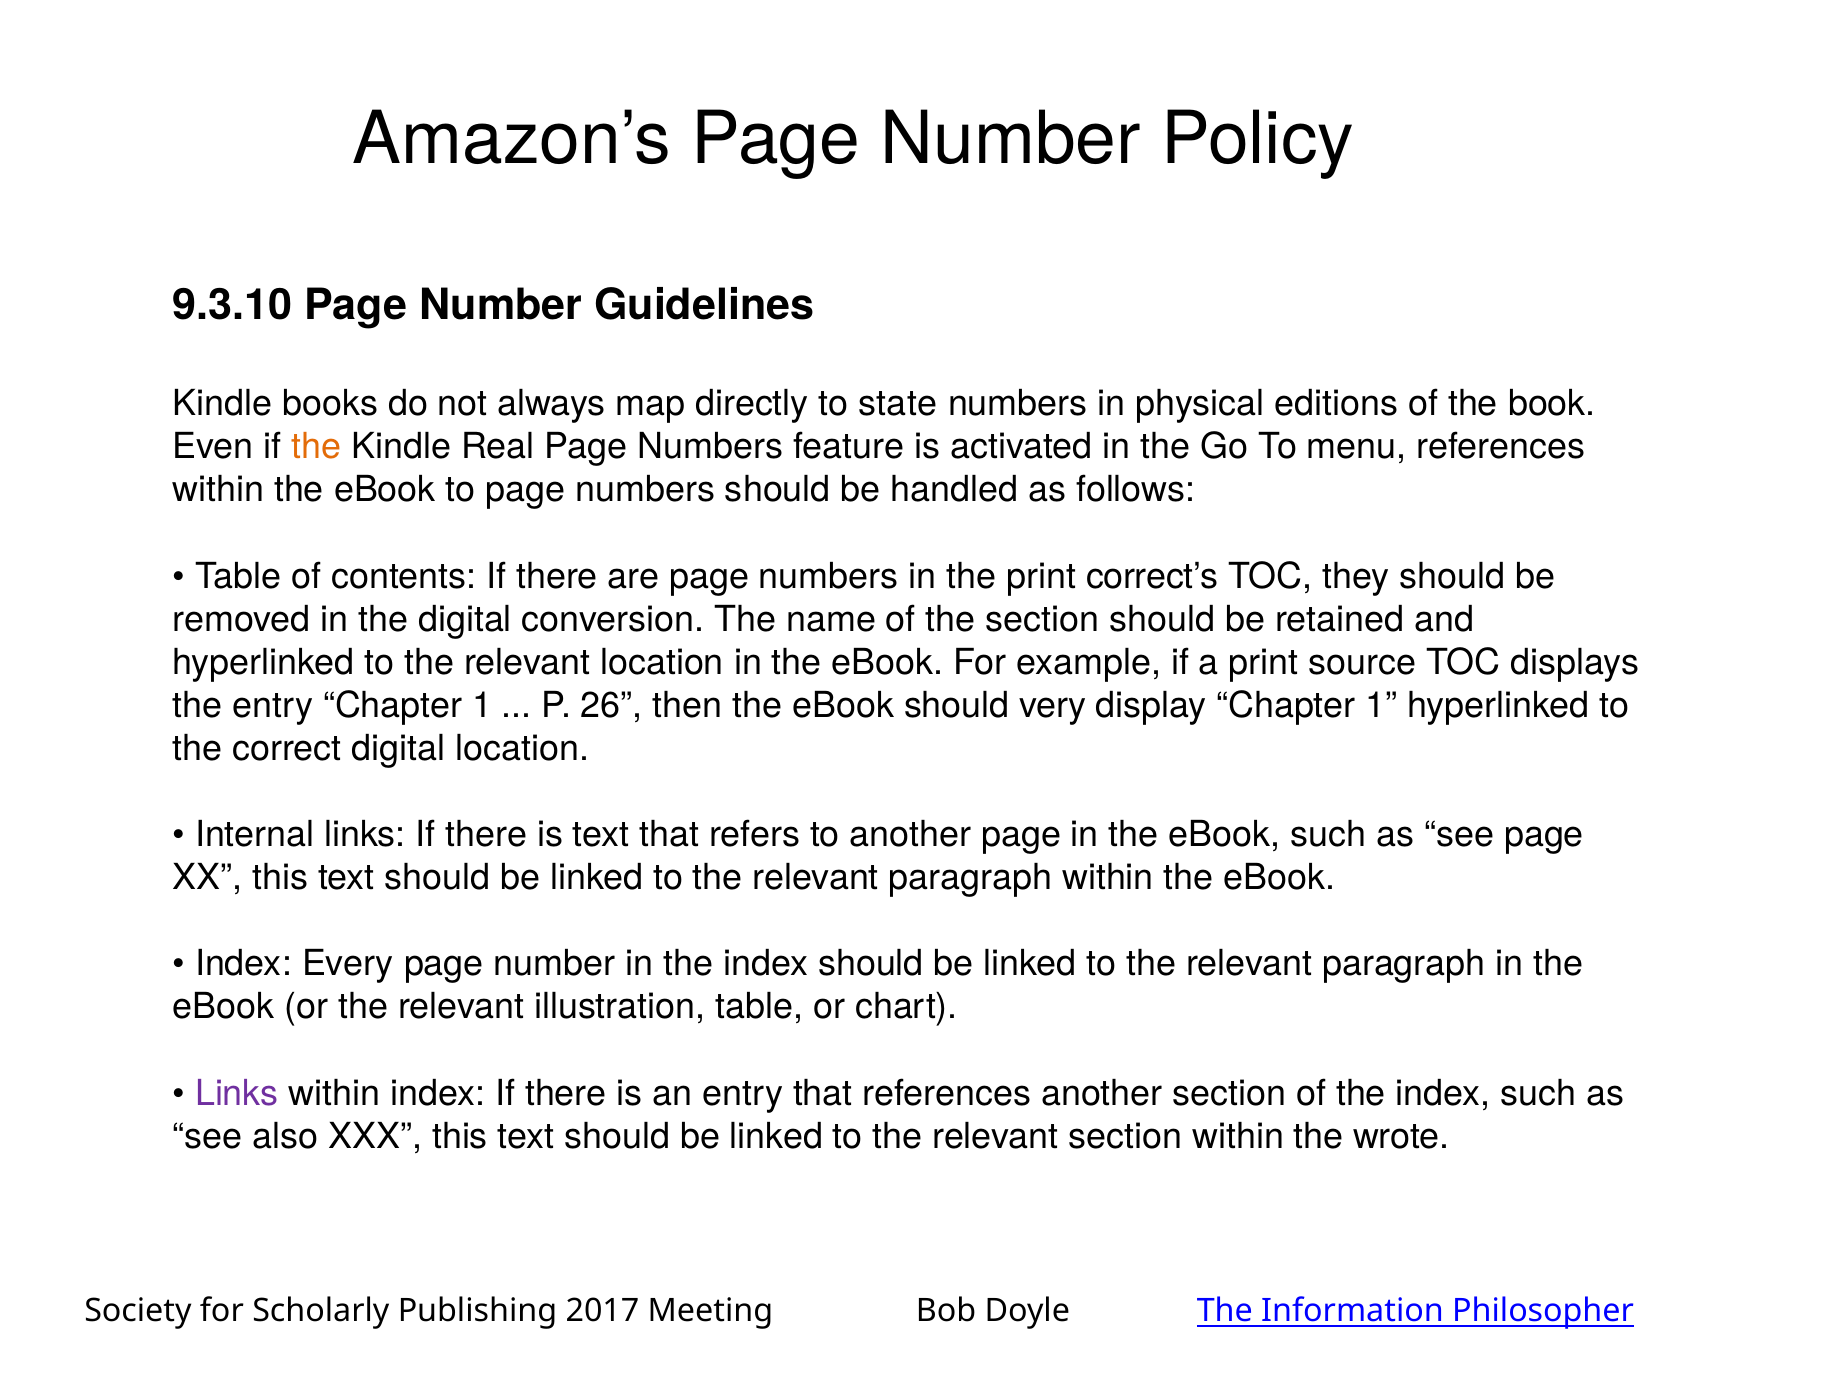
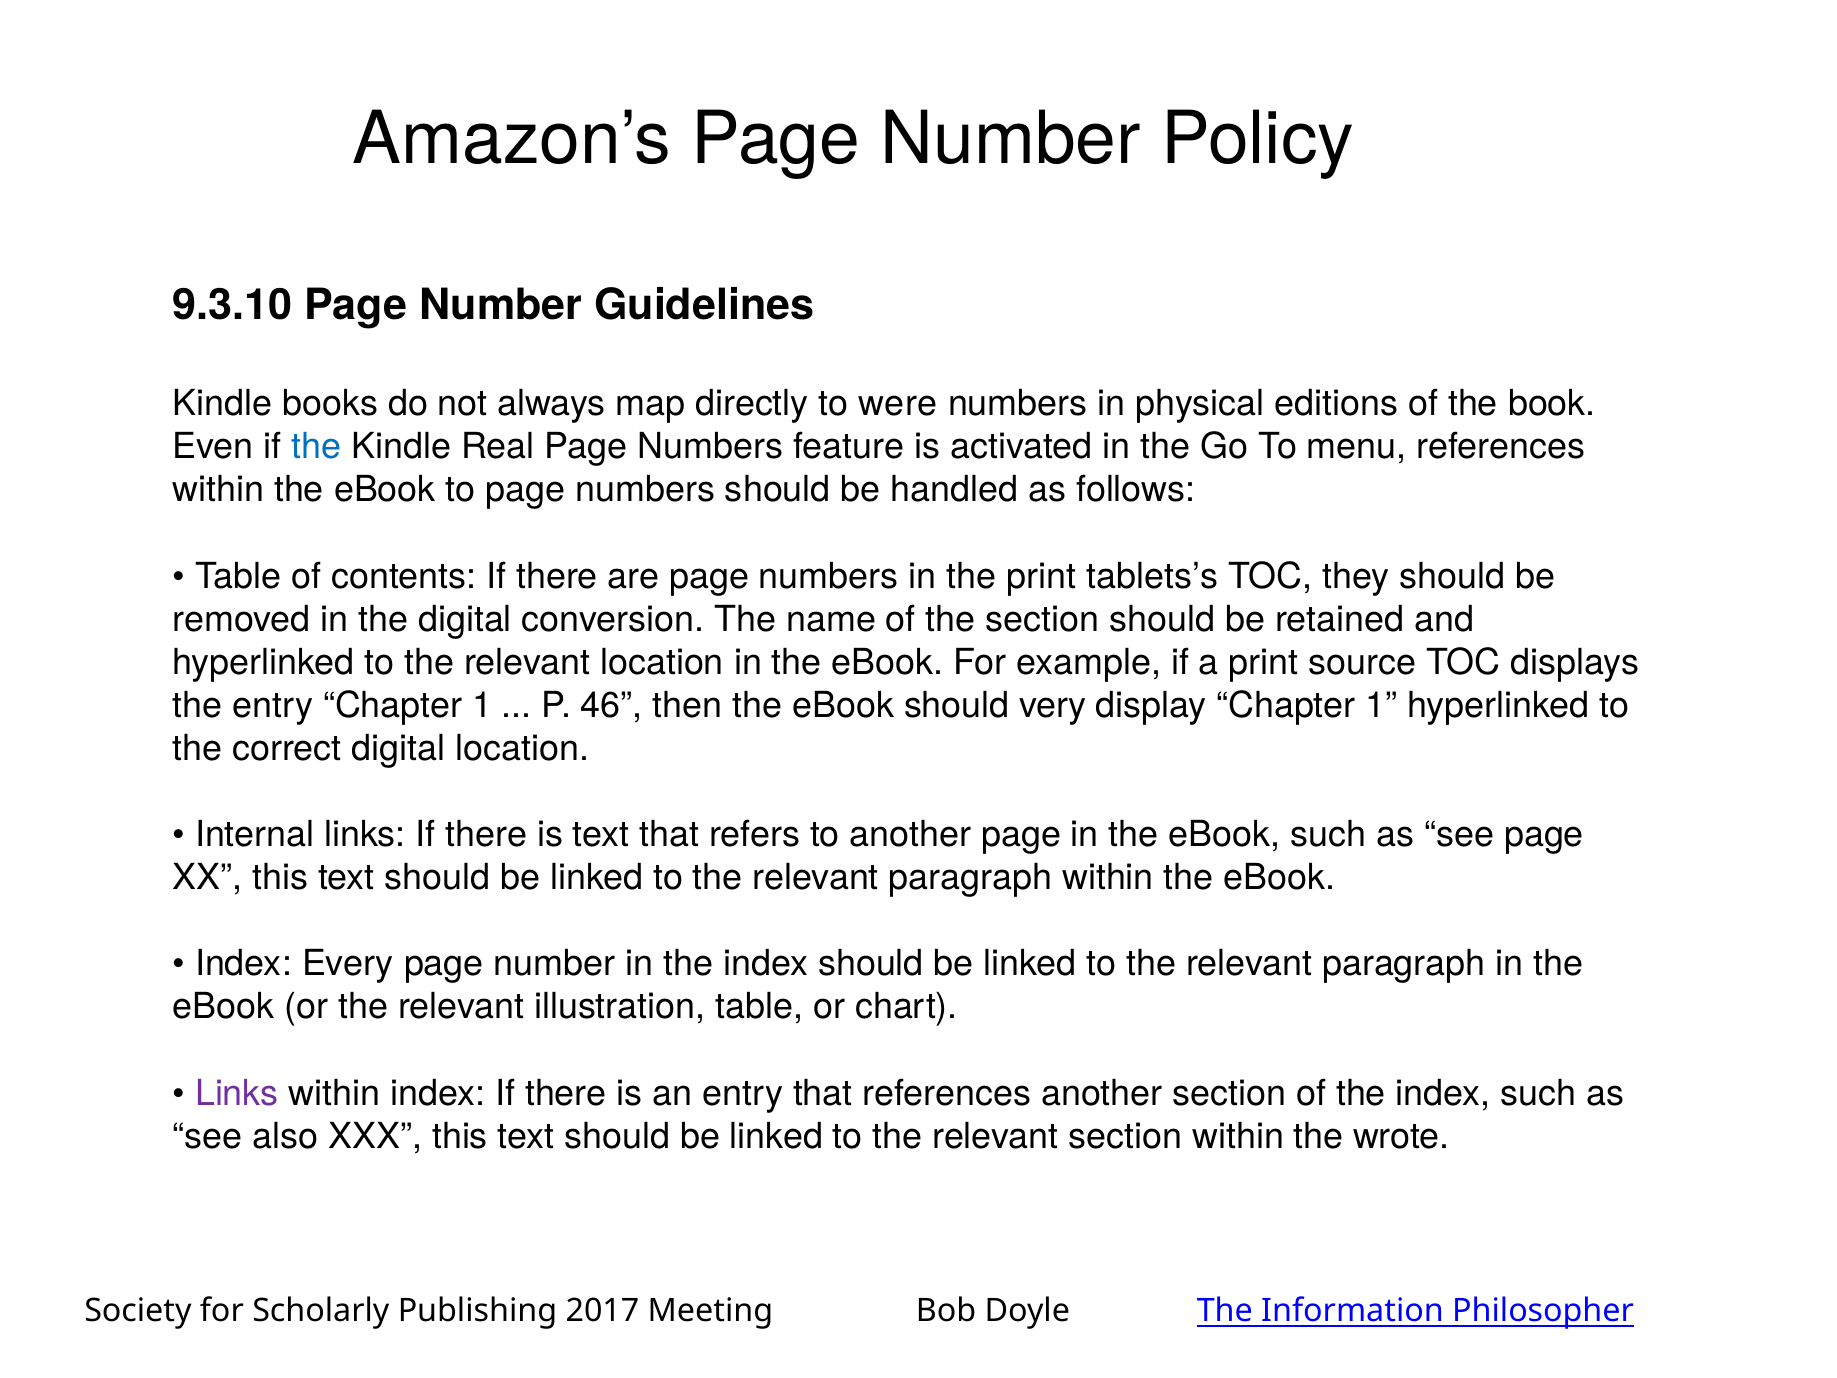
state: state -> were
the at (317, 447) colour: orange -> blue
correct’s: correct’s -> tablets’s
26: 26 -> 46
